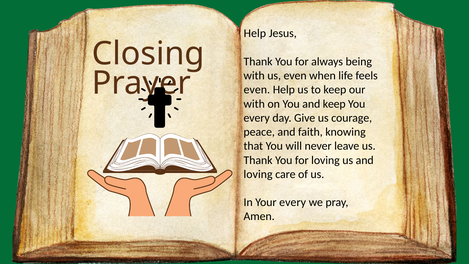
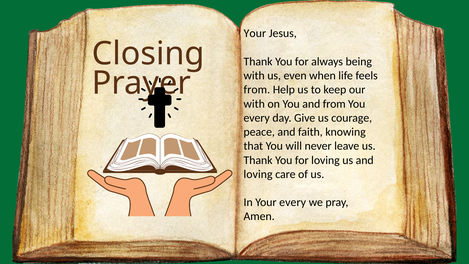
Help at (255, 33): Help -> Your
even at (257, 90): even -> from
and keep: keep -> from
